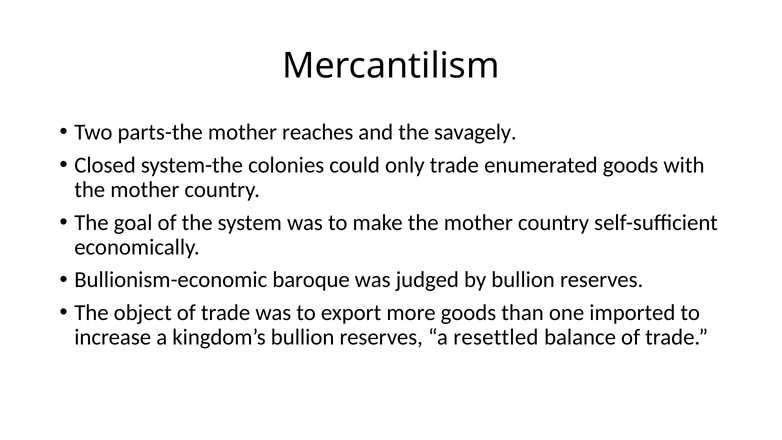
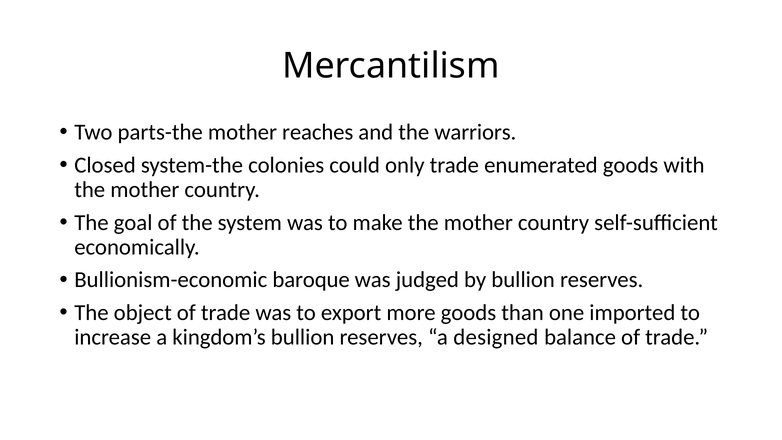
savagely: savagely -> warriors
resettled: resettled -> designed
